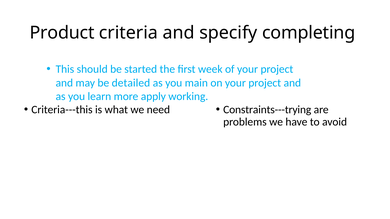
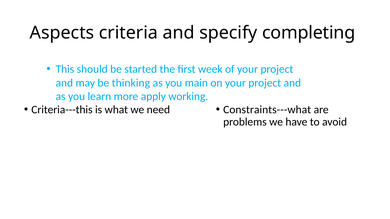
Product: Product -> Aspects
detailed: detailed -> thinking
Constraints---trying: Constraints---trying -> Constraints---what
